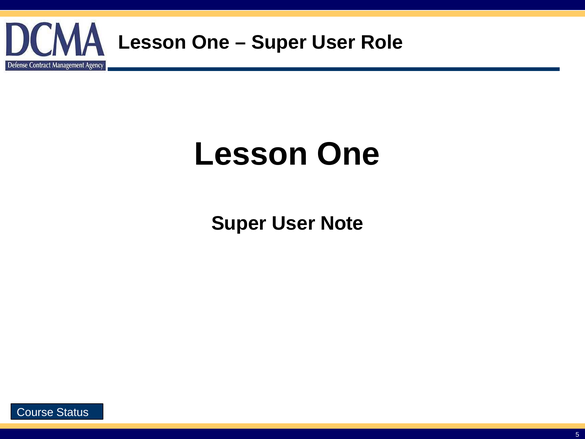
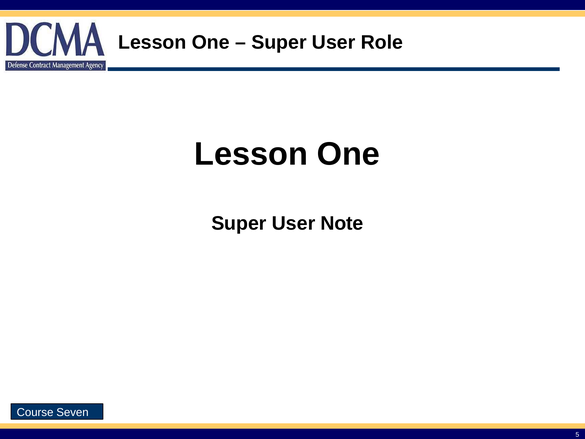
Status: Status -> Seven
